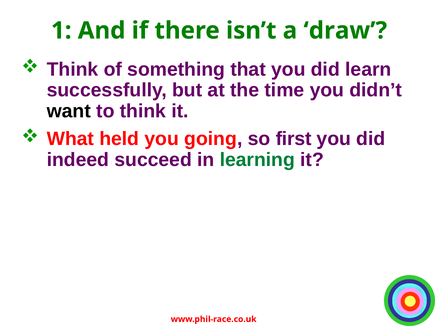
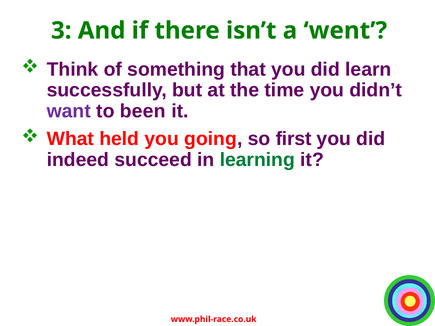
1: 1 -> 3
draw: draw -> went
want colour: black -> purple
to think: think -> been
